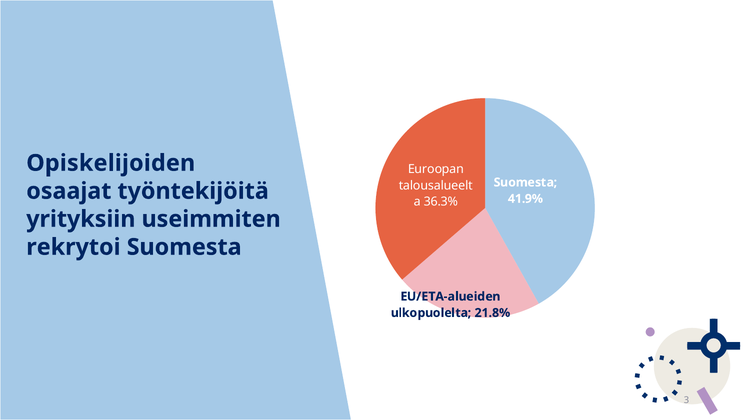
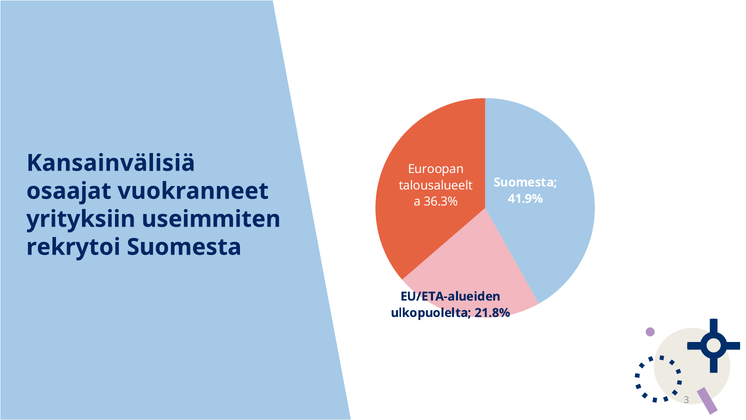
Opiskelijoiden: Opiskelijoiden -> Kansainvälisiä
työntekijöitä: työntekijöitä -> vuokranneet
